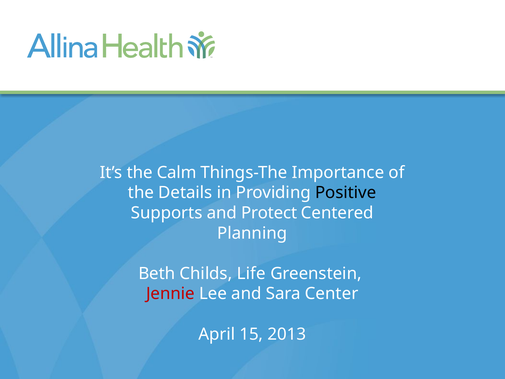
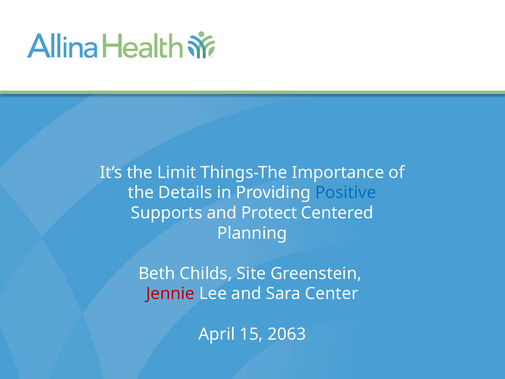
Calm: Calm -> Limit
Positive colour: black -> blue
Life: Life -> Site
2013: 2013 -> 2063
